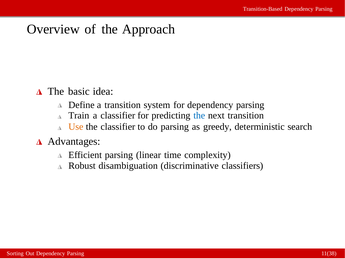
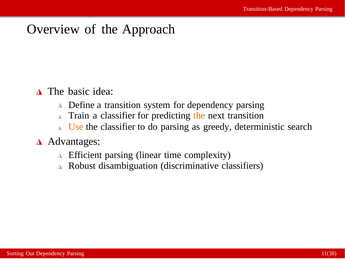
the at (199, 115) colour: blue -> orange
